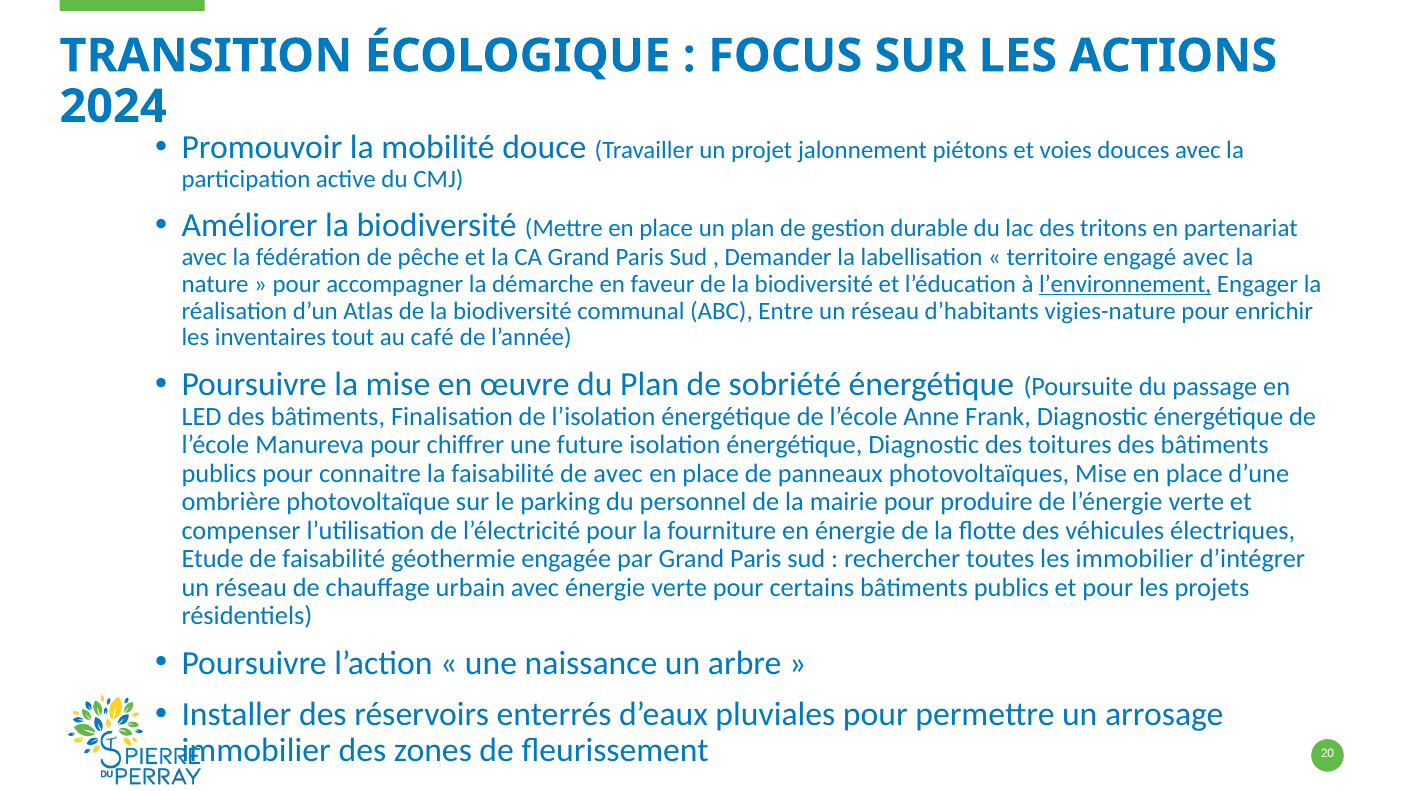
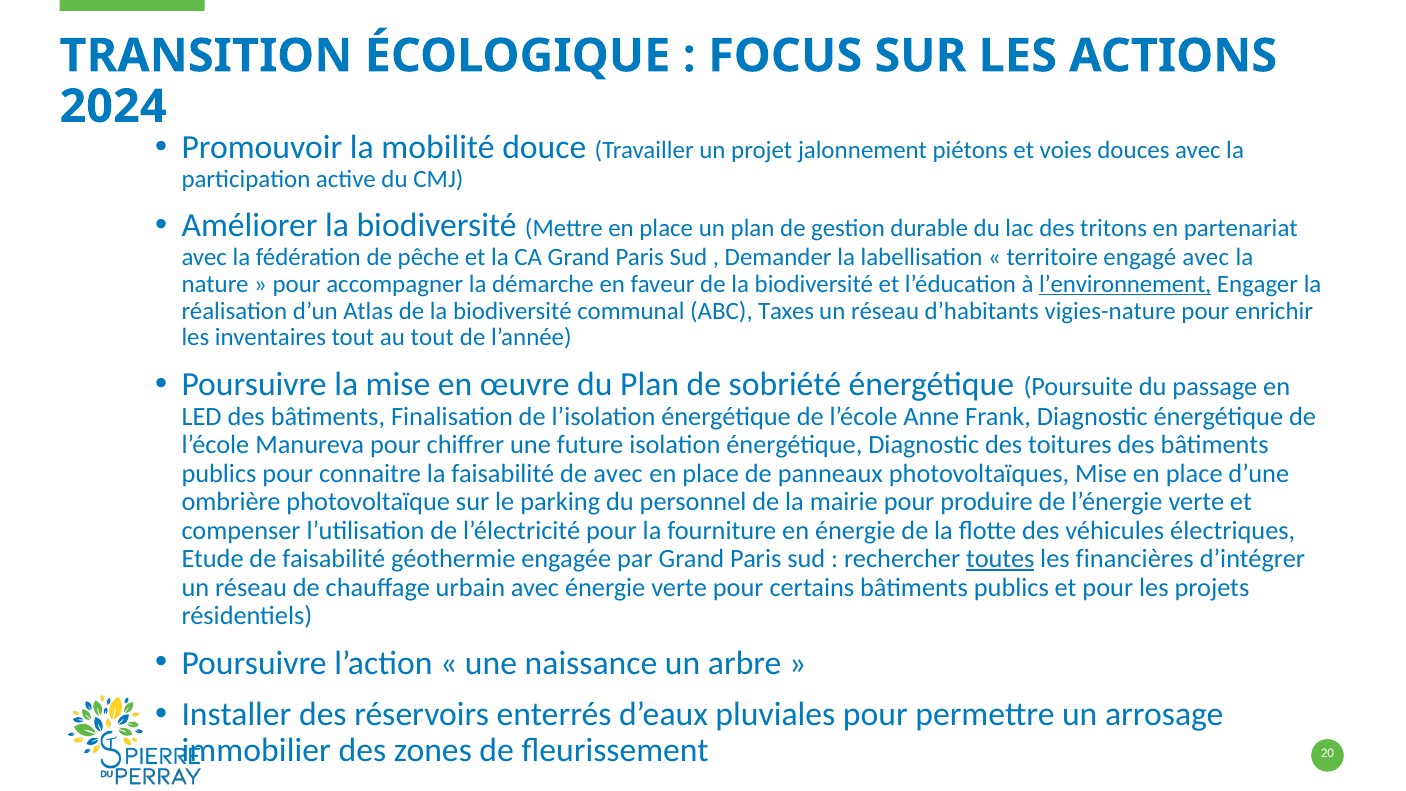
Entre: Entre -> Taxes
au café: café -> tout
toutes underline: none -> present
les immobilier: immobilier -> financières
